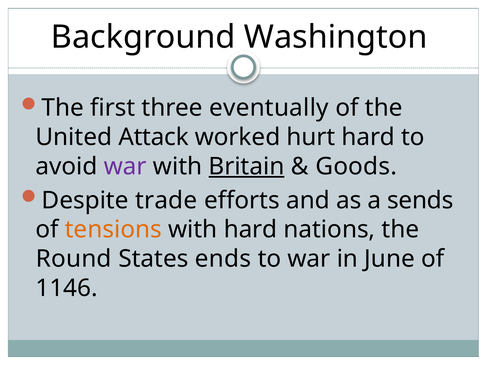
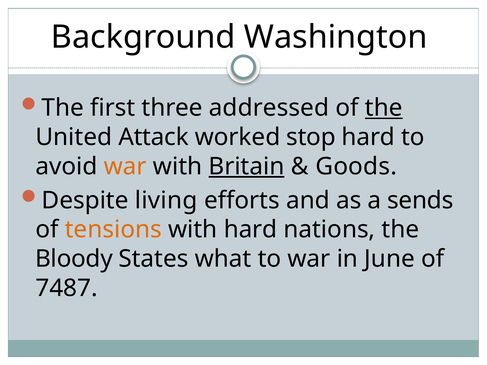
eventually: eventually -> addressed
the at (384, 108) underline: none -> present
hurt: hurt -> stop
war at (125, 166) colour: purple -> orange
trade: trade -> living
Round: Round -> Bloody
ends: ends -> what
1146: 1146 -> 7487
